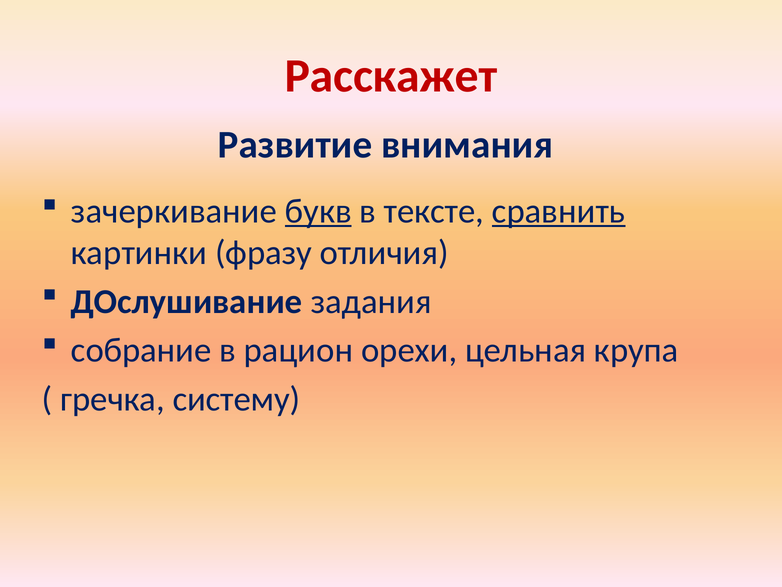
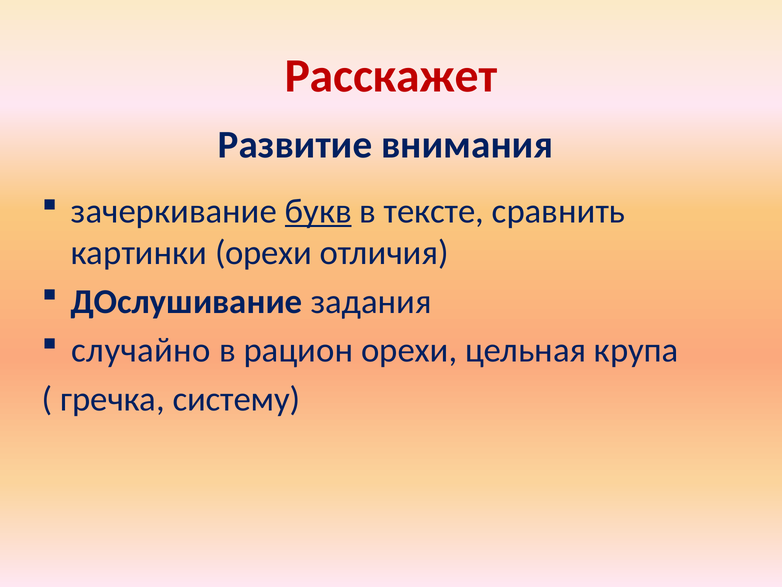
сравнить underline: present -> none
картинки фразу: фразу -> орехи
собрание: собрание -> случайно
